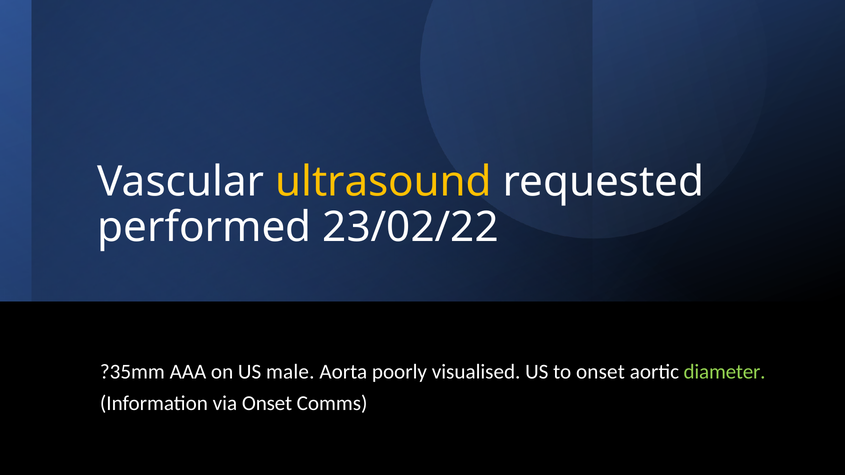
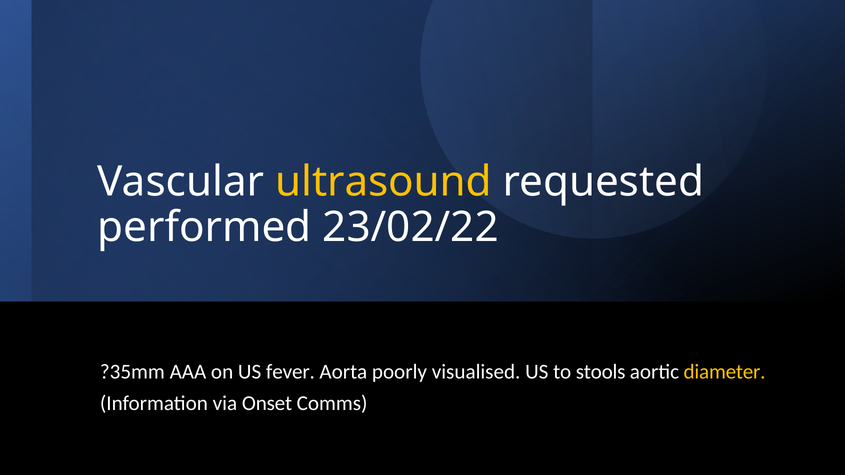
male: male -> fever
to onset: onset -> stools
diameter colour: light green -> yellow
